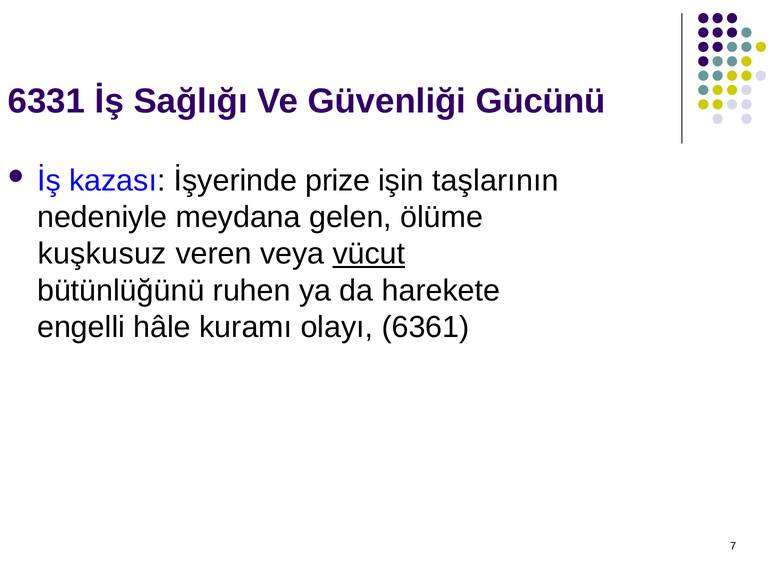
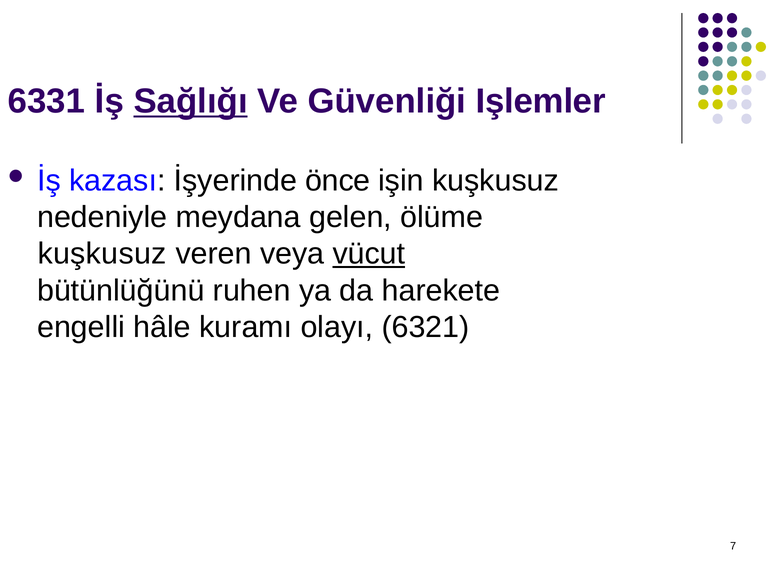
Sağlığı underline: none -> present
Gücünü: Gücünü -> Işlemler
prize: prize -> önce
işin taşlarının: taşlarının -> kuşkusuz
6361: 6361 -> 6321
